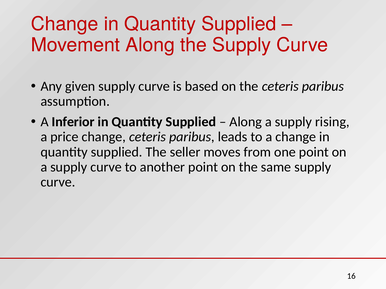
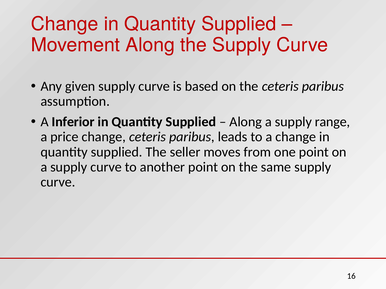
rising: rising -> range
